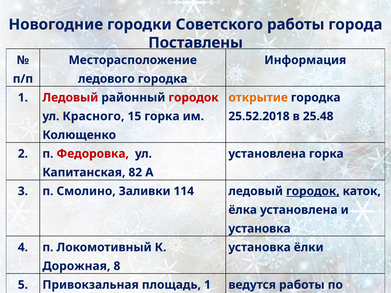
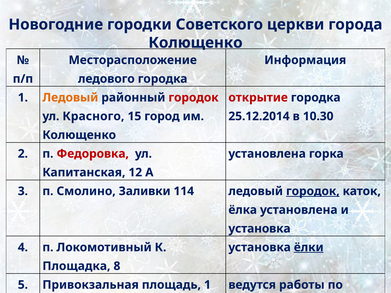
Советского работы: работы -> церкви
Поставлены at (196, 43): Поставлены -> Колющенко
Ледовый at (70, 98) colour: red -> orange
открытие colour: orange -> red
15 горка: горка -> город
25.52.2018: 25.52.2018 -> 25.12.2014
25.48: 25.48 -> 10.30
82: 82 -> 12
ёлки at (309, 248) underline: none -> present
Дорожная: Дорожная -> Площадка
